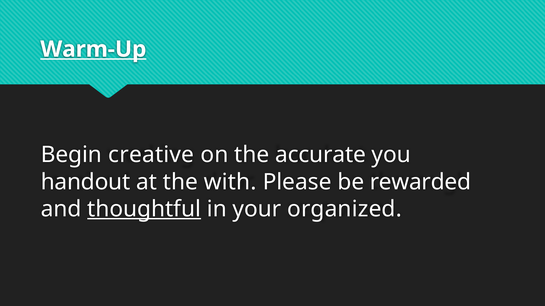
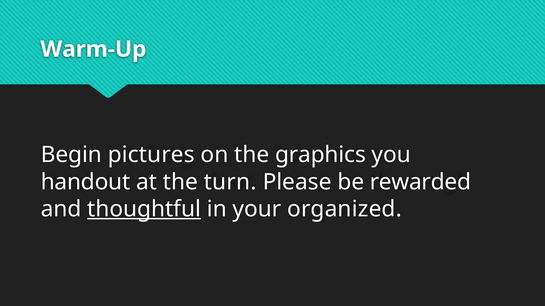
Warm-Up underline: present -> none
creative: creative -> pictures
accurate: accurate -> graphics
with: with -> turn
